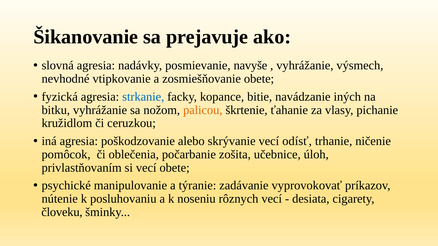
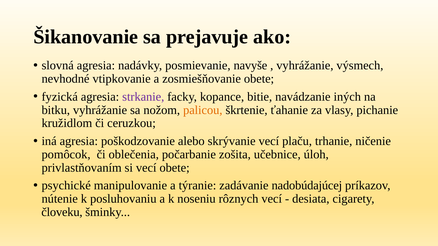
strkanie colour: blue -> purple
odísť: odísť -> plaču
vyprovokovať: vyprovokovať -> nadobúdajúcej
